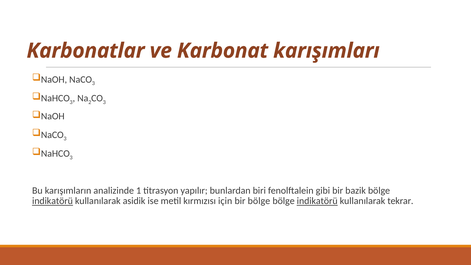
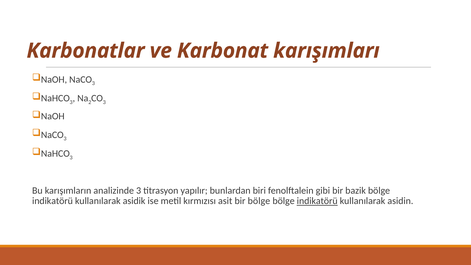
analizinde 1: 1 -> 3
indikatörü at (53, 201) underline: present -> none
için: için -> asit
tekrar: tekrar -> asidin
